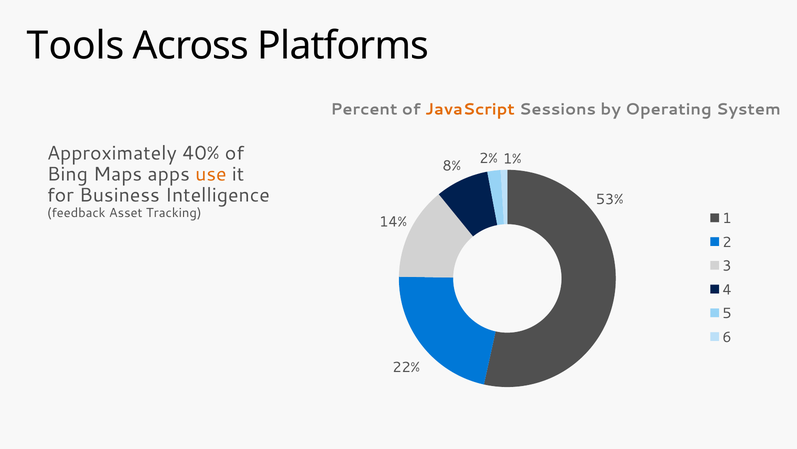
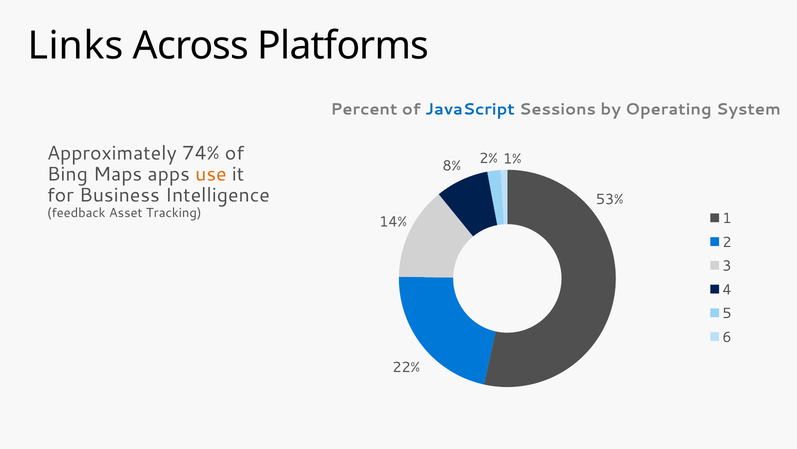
Tools: Tools -> Links
JavaScript colour: orange -> blue
40%: 40% -> 74%
